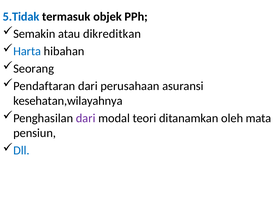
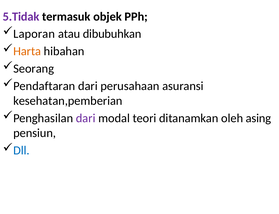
5.Tidak colour: blue -> purple
Semakin: Semakin -> Laporan
dikreditkan: dikreditkan -> dibubuhkan
Harta colour: blue -> orange
kesehatan,wilayahnya: kesehatan,wilayahnya -> kesehatan,pemberian
mata: mata -> asing
